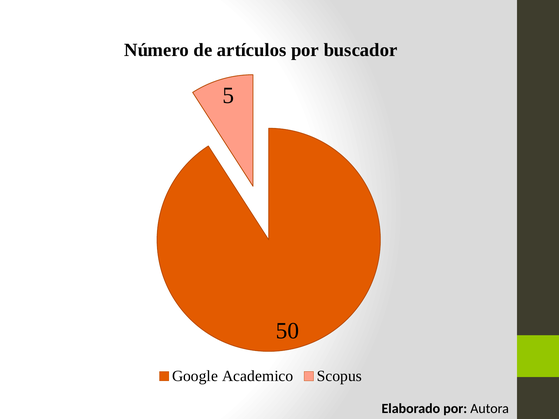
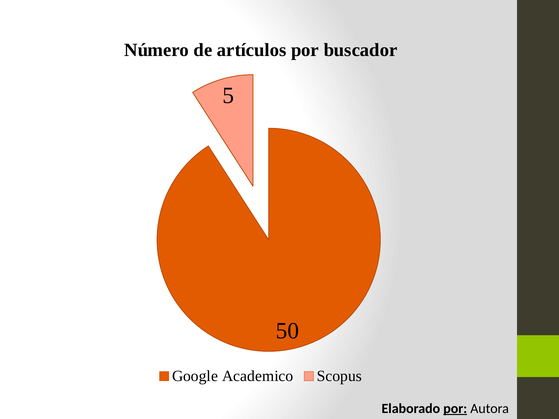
por at (455, 409) underline: none -> present
